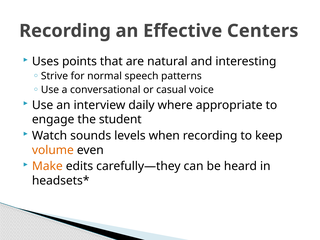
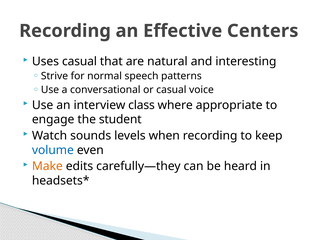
Uses points: points -> casual
daily: daily -> class
volume colour: orange -> blue
